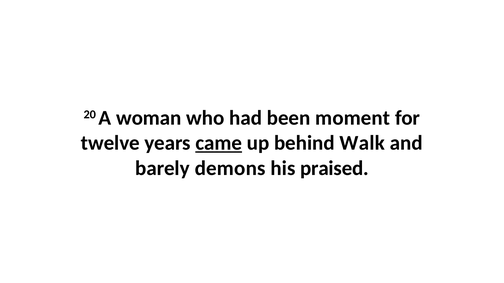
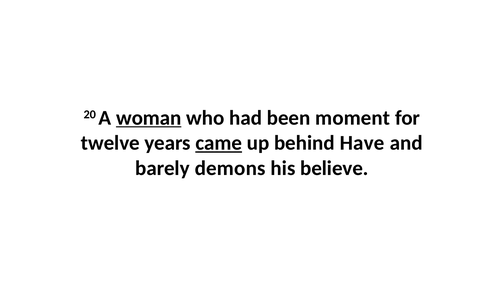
woman underline: none -> present
Walk: Walk -> Have
praised: praised -> believe
